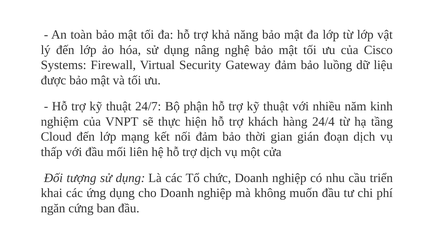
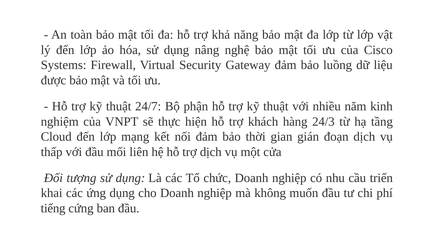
24/4: 24/4 -> 24/3
ngăn: ngăn -> tiếng
